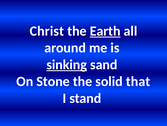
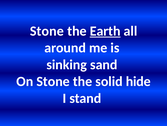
Christ at (47, 31): Christ -> Stone
sinking underline: present -> none
that: that -> hide
